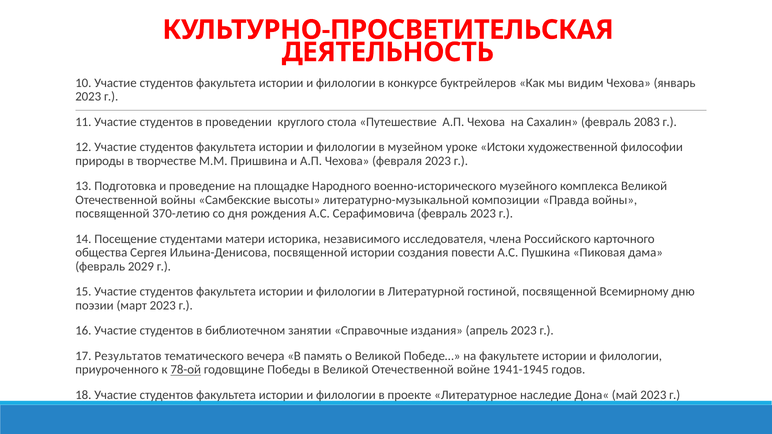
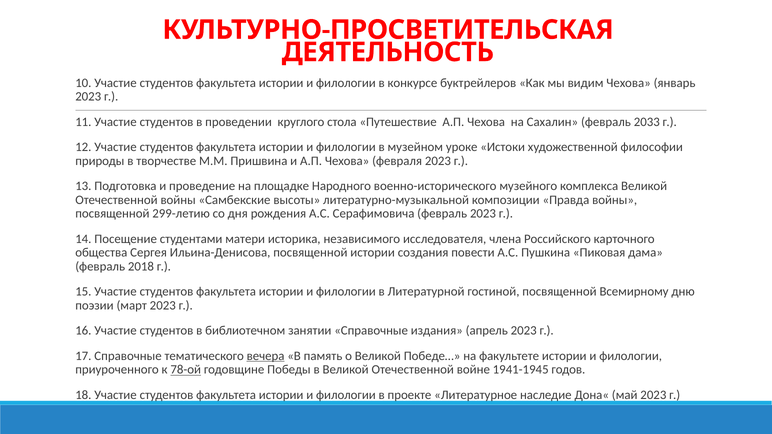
2083: 2083 -> 2033
370-летию: 370-летию -> 299-летию
2029: 2029 -> 2018
17 Результатов: Результатов -> Справочные
вечера underline: none -> present
